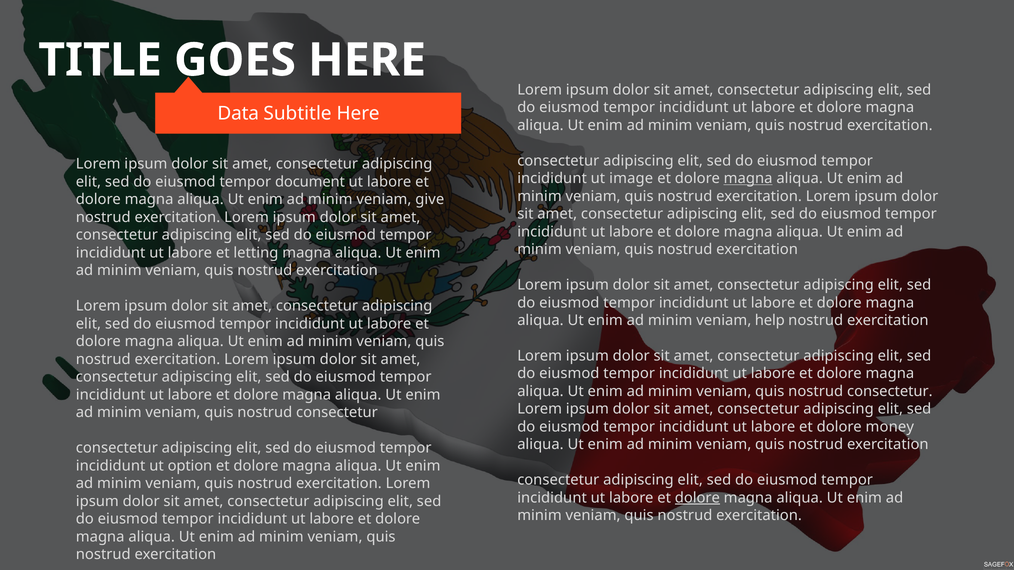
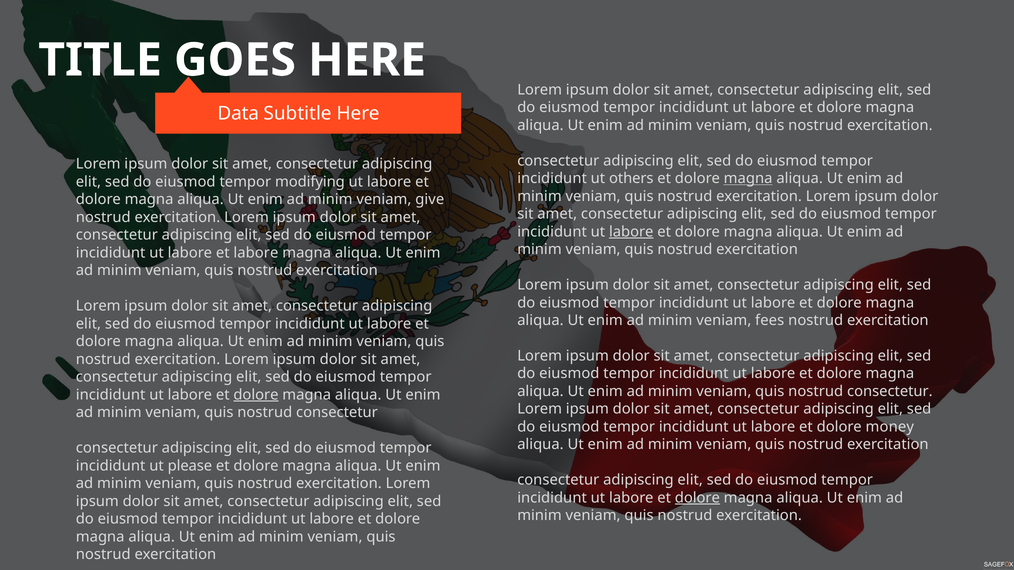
image: image -> others
document: document -> modifying
labore at (631, 232) underline: none -> present
et letting: letting -> labore
help: help -> fees
dolore at (256, 395) underline: none -> present
option: option -> please
